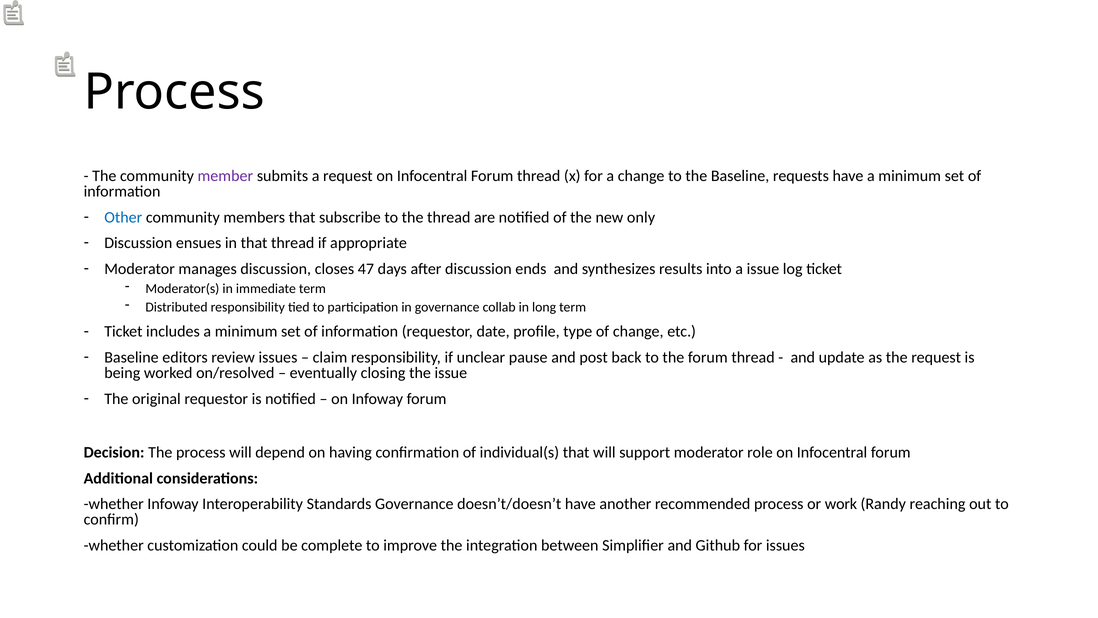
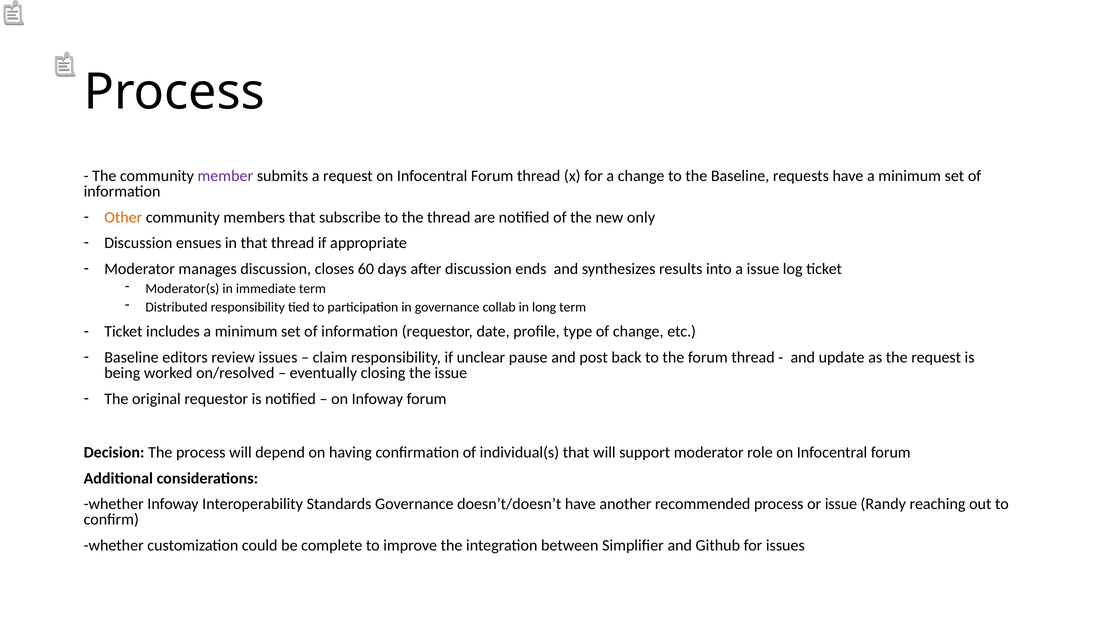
Other colour: blue -> orange
47: 47 -> 60
or work: work -> issue
